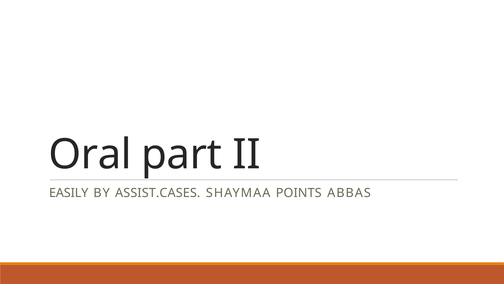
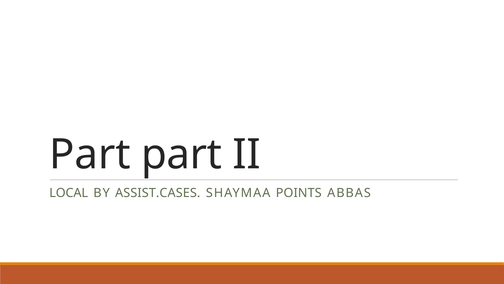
Oral at (90, 154): Oral -> Part
EASILY: EASILY -> LOCAL
